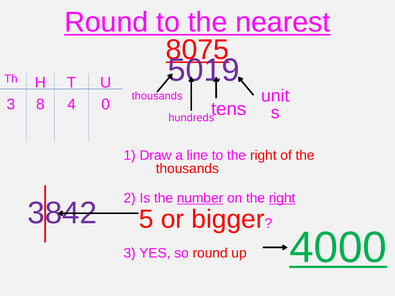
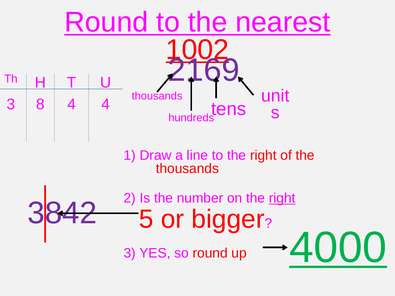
8075: 8075 -> 1002
5019: 5019 -> 2169
4 0: 0 -> 4
number underline: present -> none
